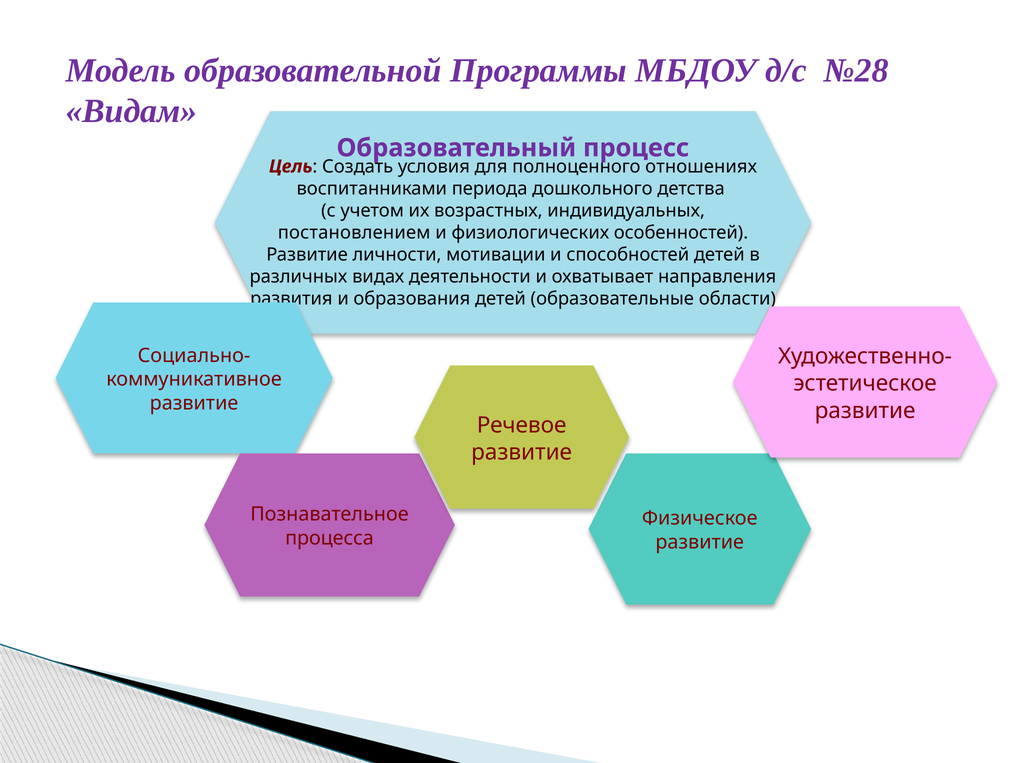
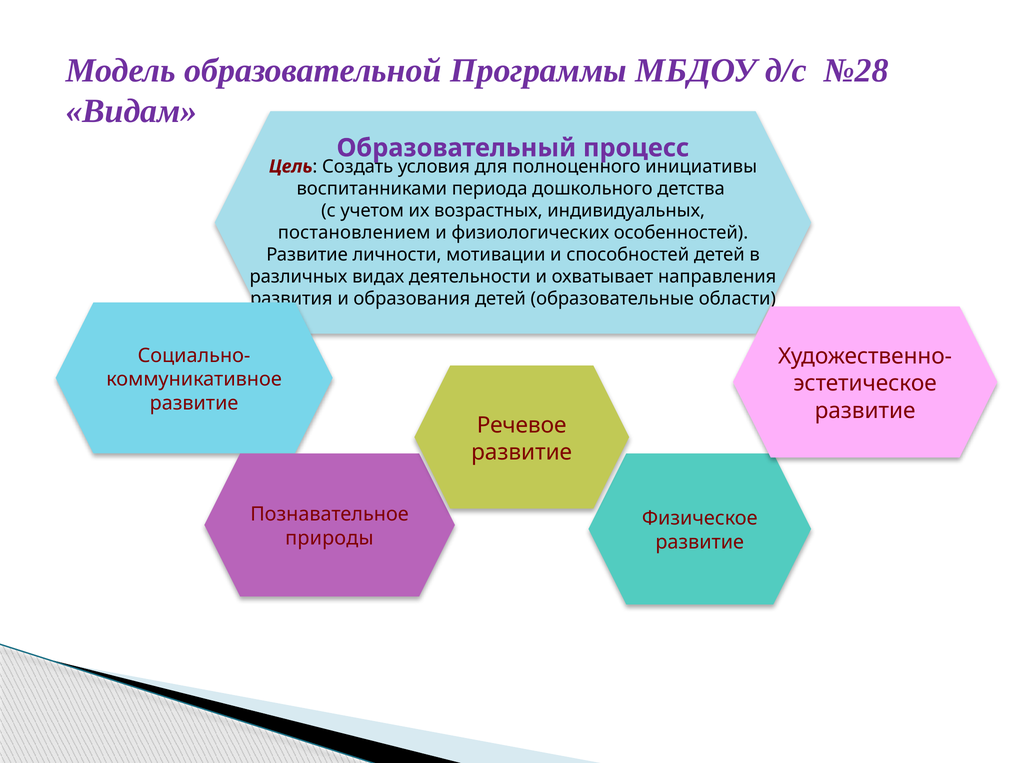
отношениях: отношениях -> инициативы
процесса: процесса -> природы
